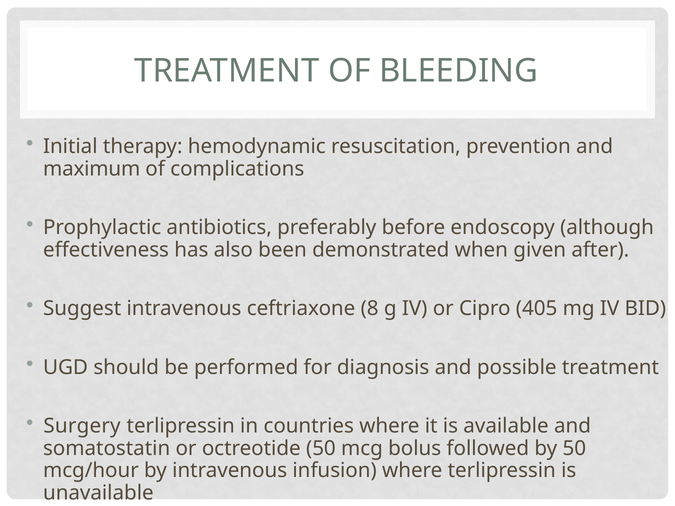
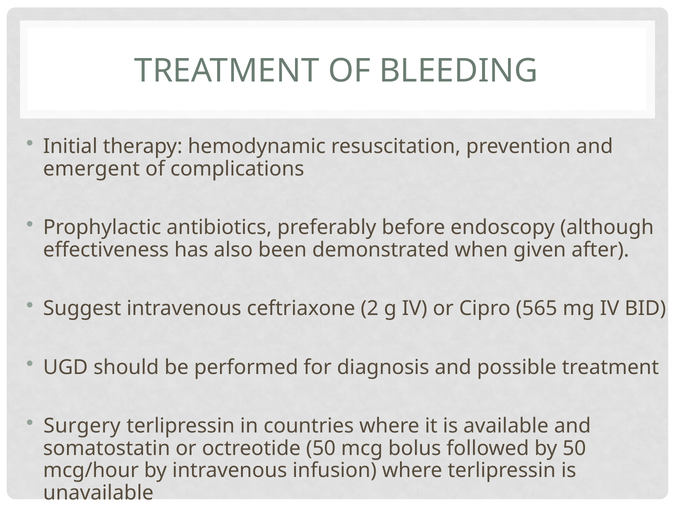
maximum: maximum -> emergent
8: 8 -> 2
405: 405 -> 565
